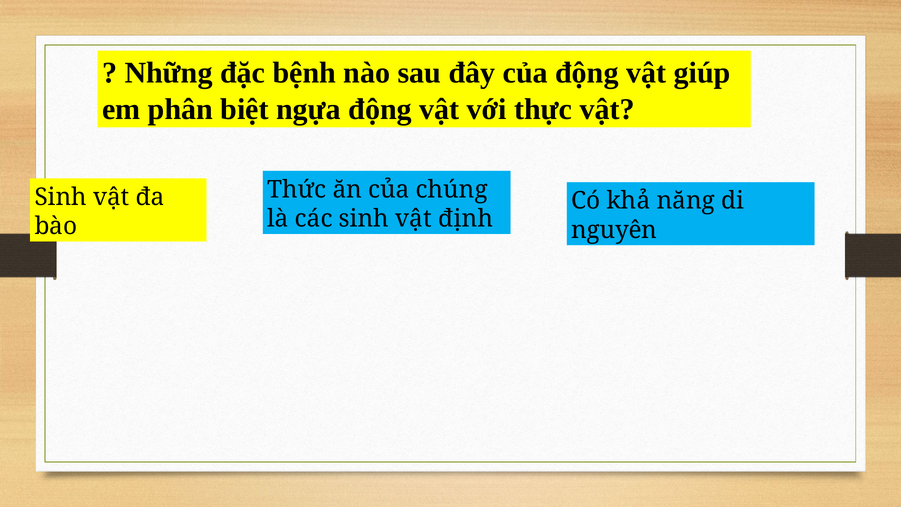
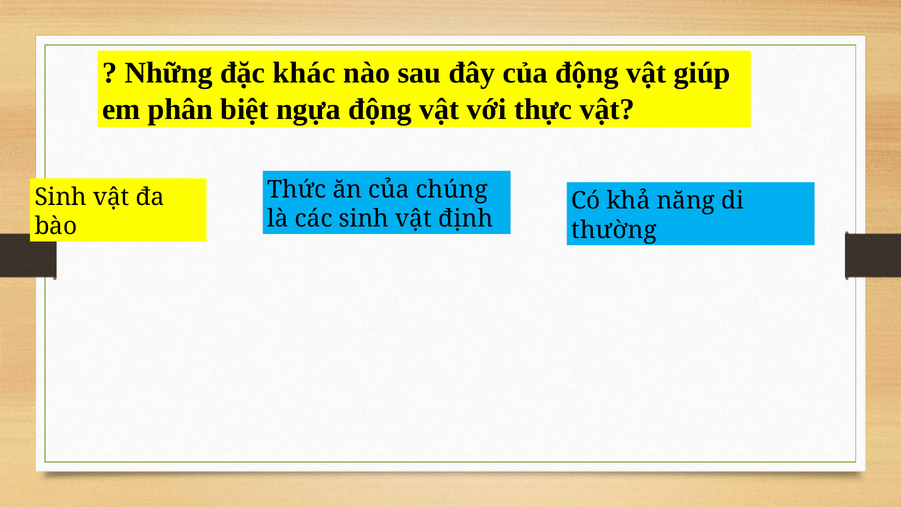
bệnh: bệnh -> khác
nguyên: nguyên -> thường
